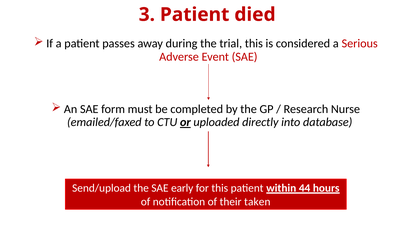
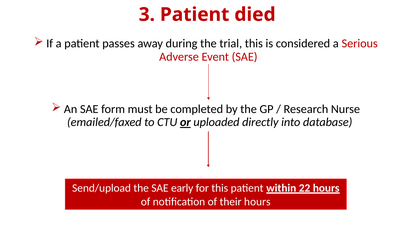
44: 44 -> 22
their taken: taken -> hours
